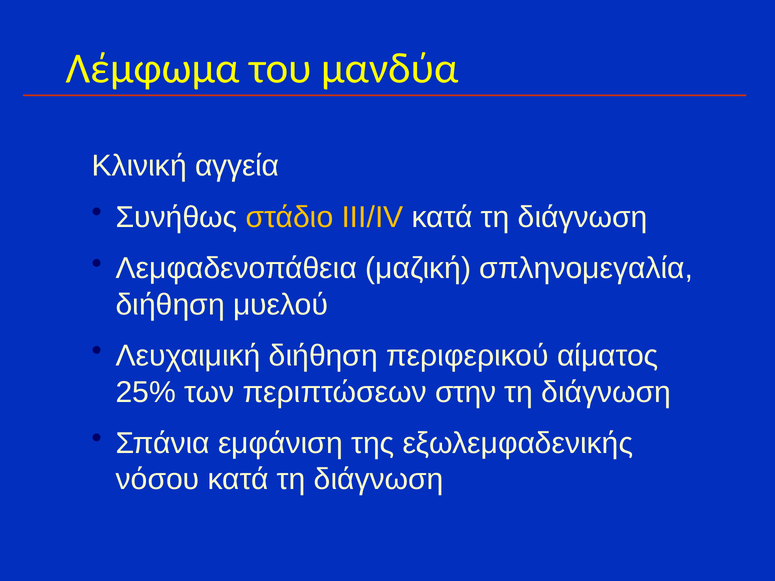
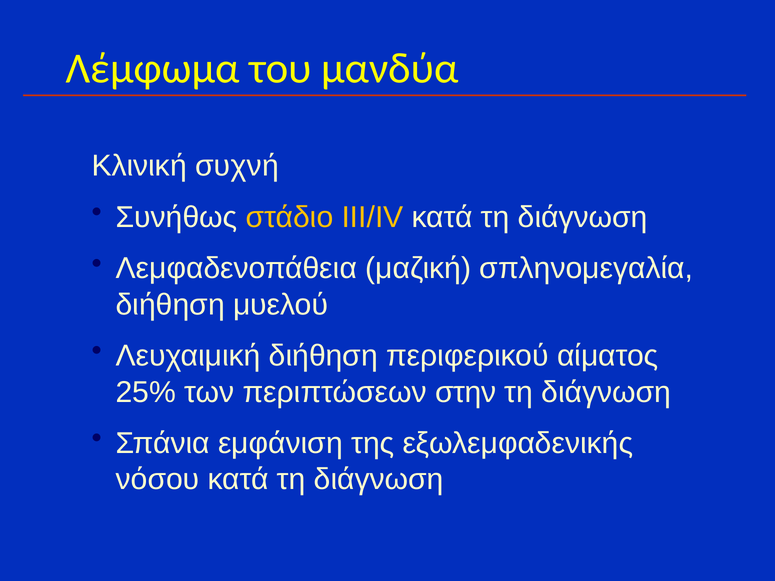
αγγεία: αγγεία -> συχνή
